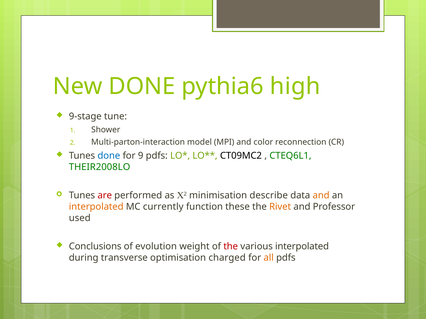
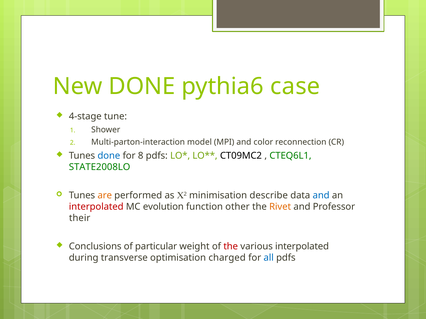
high: high -> case
9-stage: 9-stage -> 4-stage
9: 9 -> 8
THEIR2008LO: THEIR2008LO -> STATE2008LO
are colour: red -> orange
and at (321, 196) colour: orange -> blue
interpolated at (96, 207) colour: orange -> red
currently: currently -> evolution
these: these -> other
used: used -> their
evolution: evolution -> particular
all colour: orange -> blue
